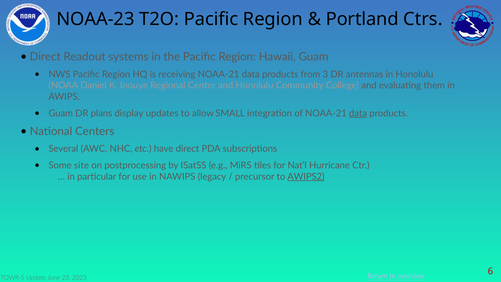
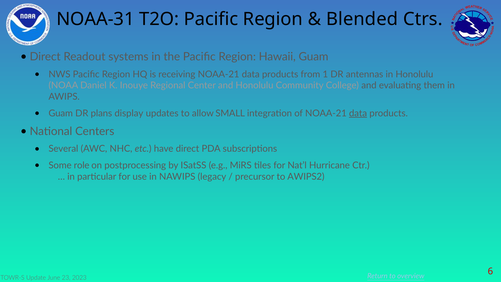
NOAA-23: NOAA-23 -> NOAA-31
Portland: Portland -> Blended
3: 3 -> 1
site: site -> role
AWIPS2 underline: present -> none
